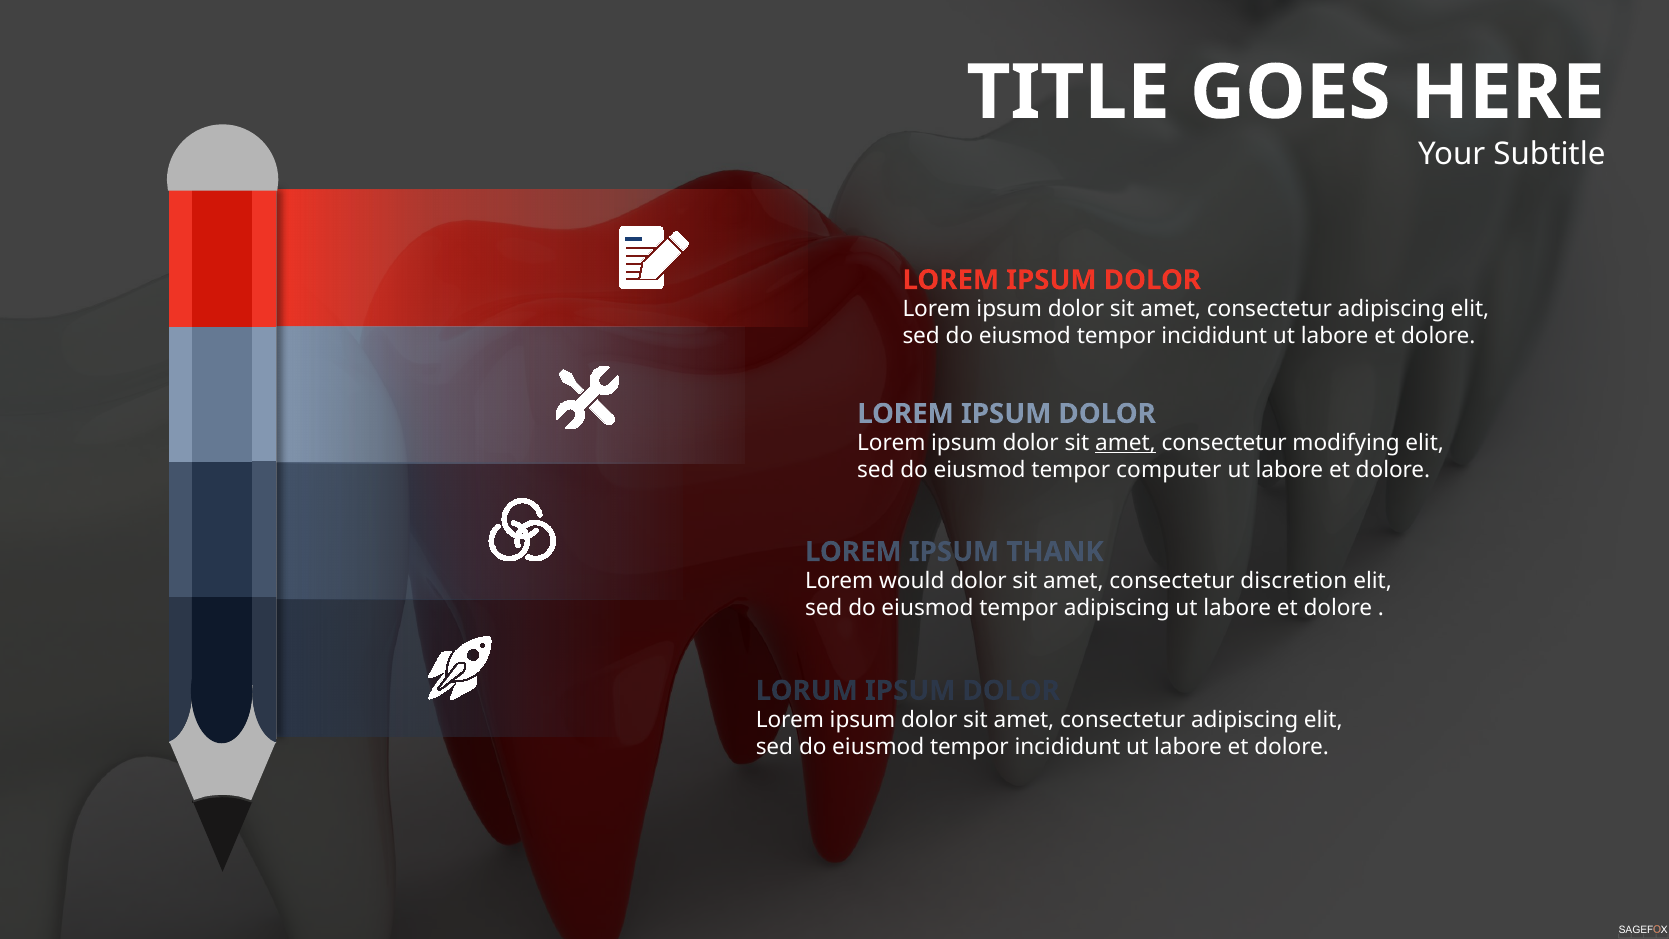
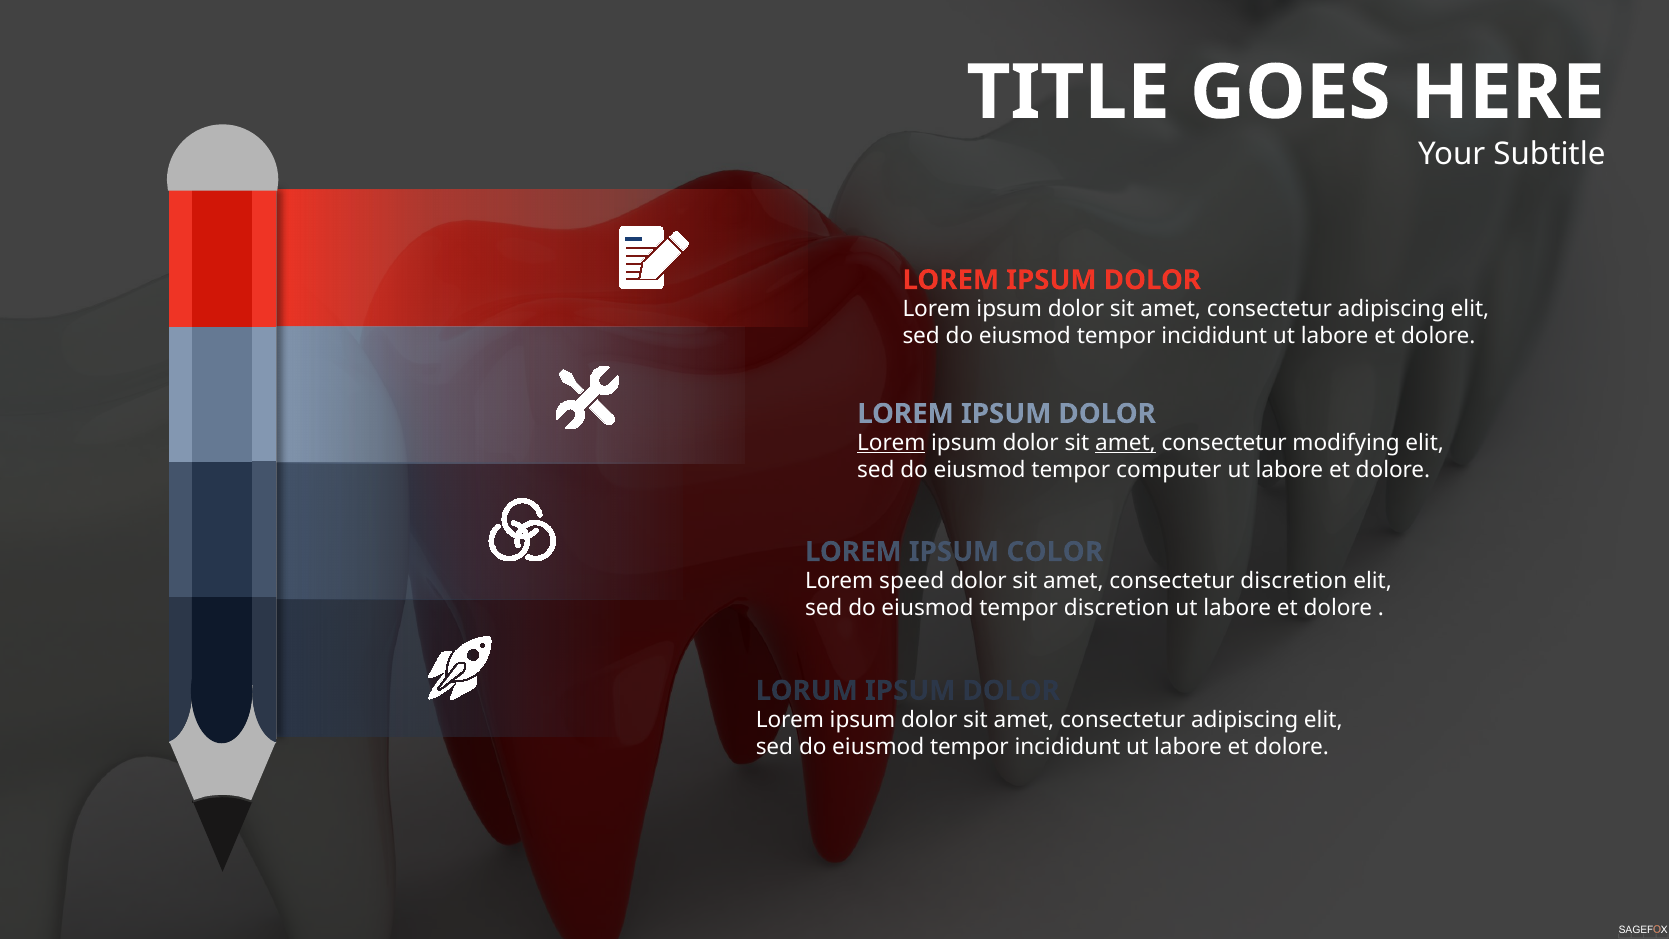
Lorem at (891, 443) underline: none -> present
THANK: THANK -> COLOR
would: would -> speed
tempor adipiscing: adipiscing -> discretion
